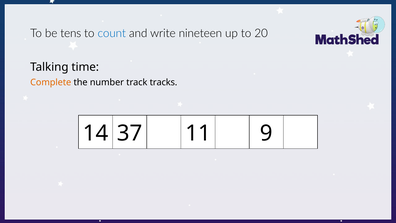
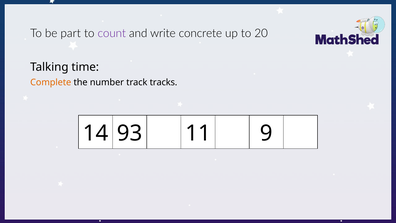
tens: tens -> part
count colour: blue -> purple
nineteen: nineteen -> concrete
37: 37 -> 93
